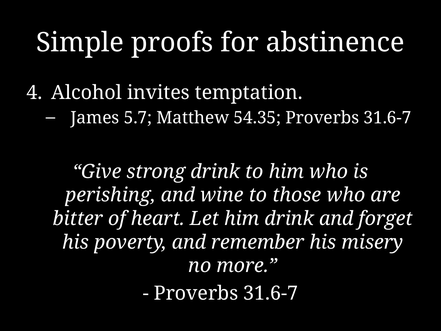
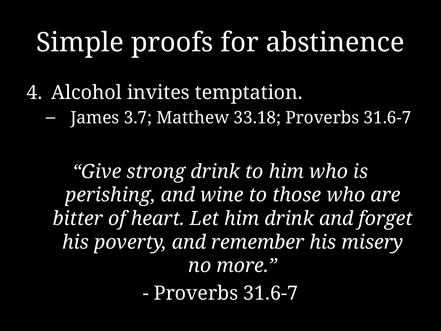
5.7: 5.7 -> 3.7
54.35: 54.35 -> 33.18
